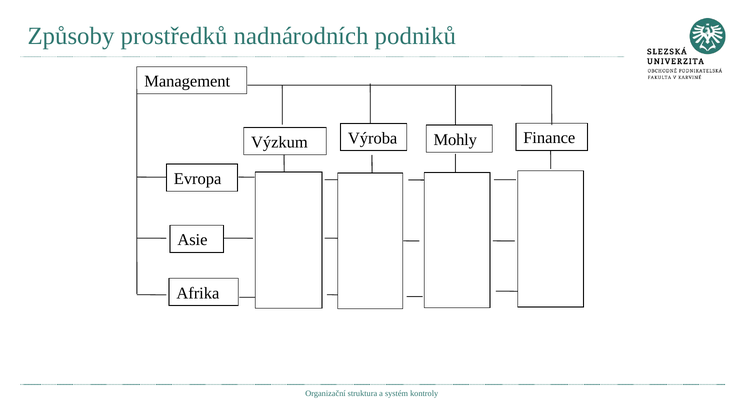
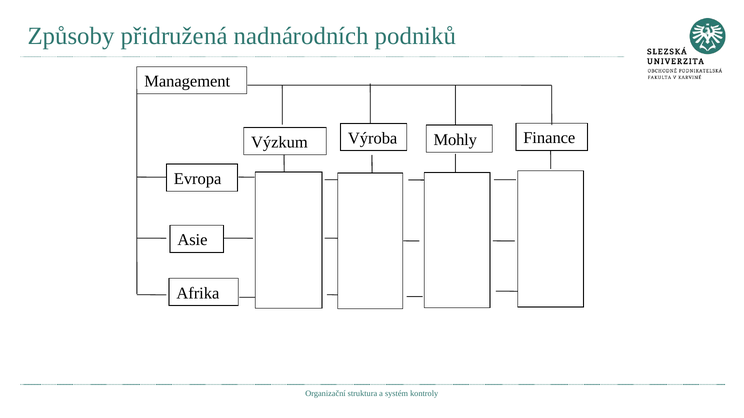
prostředků: prostředků -> přidružená
